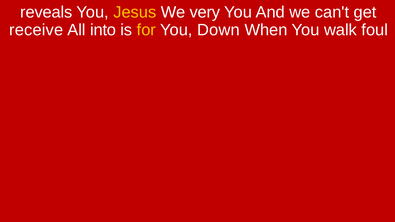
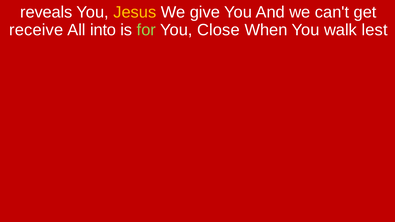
very: very -> give
for colour: yellow -> light green
Down: Down -> Close
foul: foul -> lest
